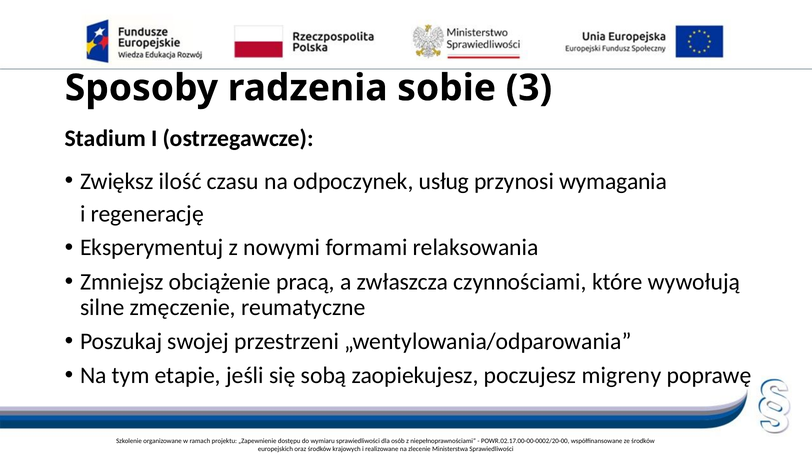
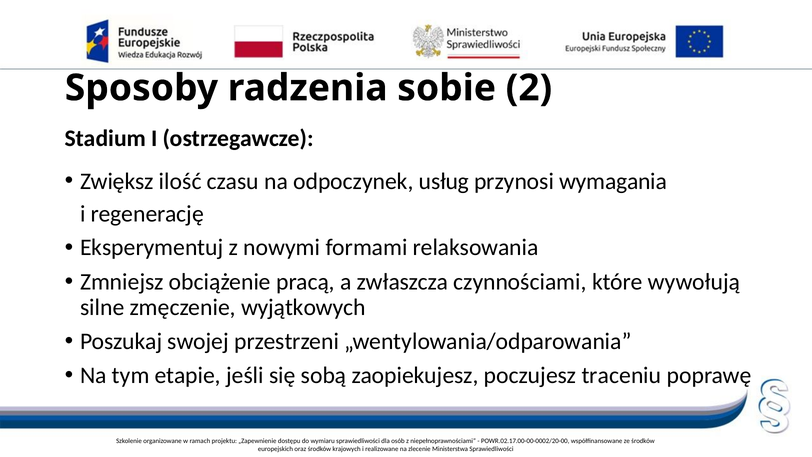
3: 3 -> 2
reumatyczne: reumatyczne -> wyjątkowych
migreny: migreny -> traceniu
